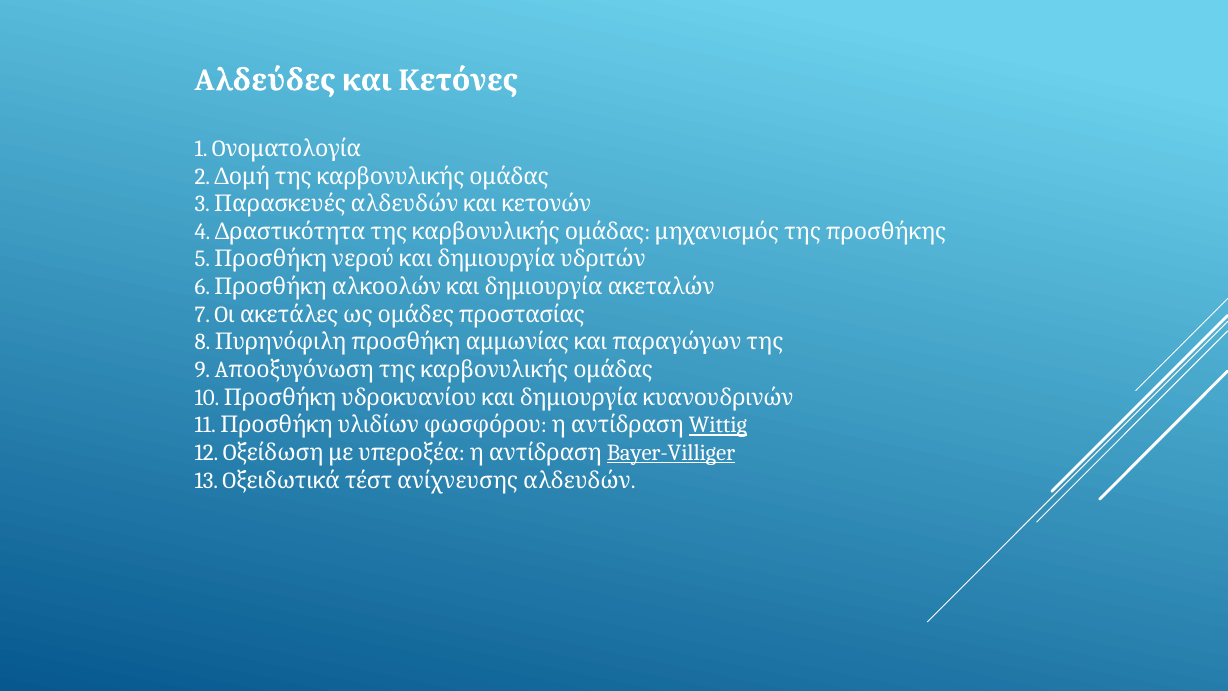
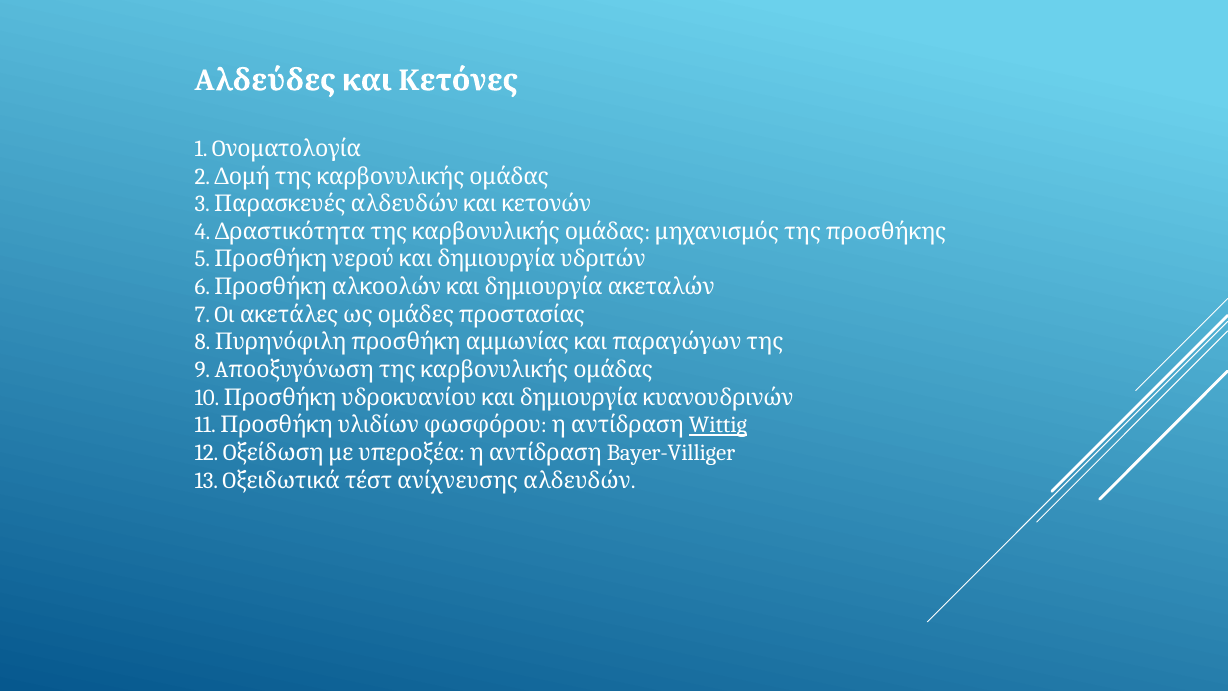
Bayer-Villiger underline: present -> none
